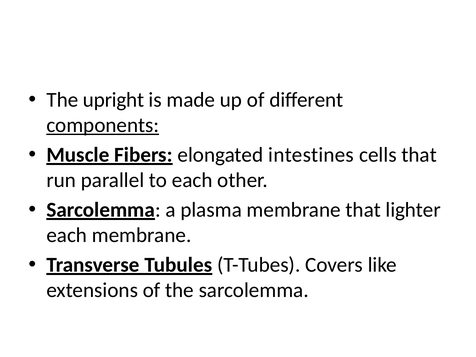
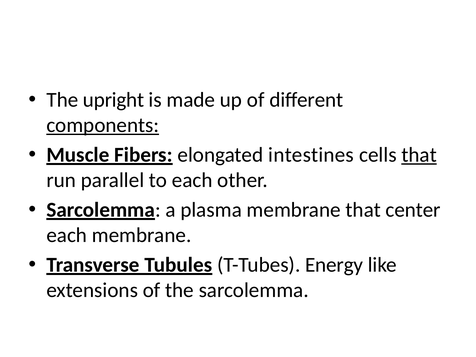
that at (419, 155) underline: none -> present
lighter: lighter -> center
Covers: Covers -> Energy
